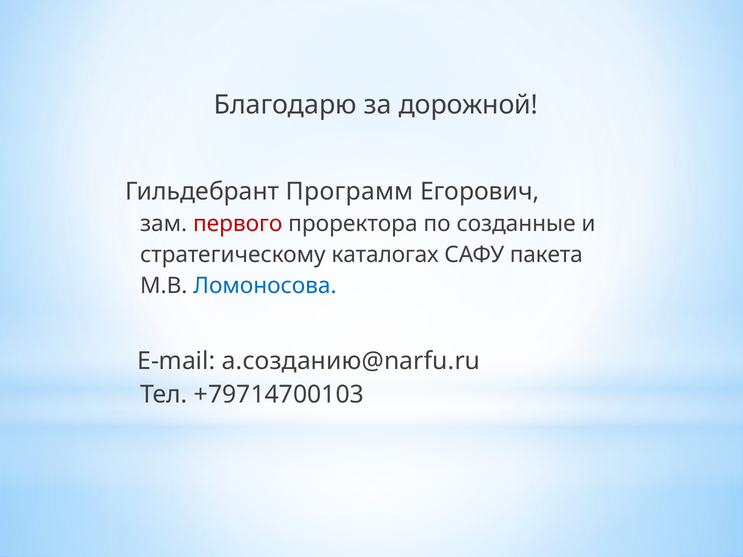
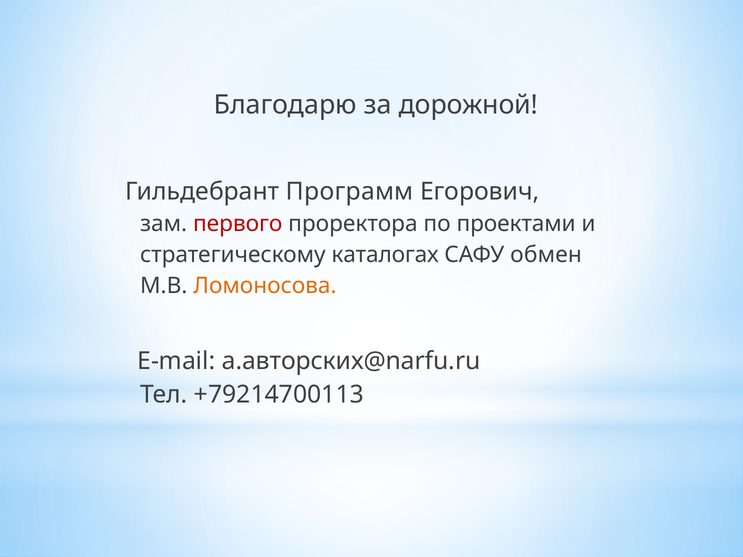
созданные: созданные -> проектами
пакета: пакета -> обмен
Ломоносова colour: blue -> orange
a.созданию@narfu.ru: a.созданию@narfu.ru -> a.авторских@narfu.ru
+79714700103: +79714700103 -> +79214700113
